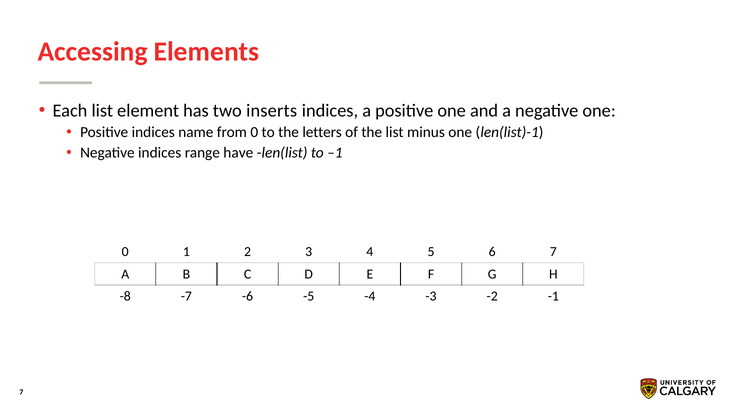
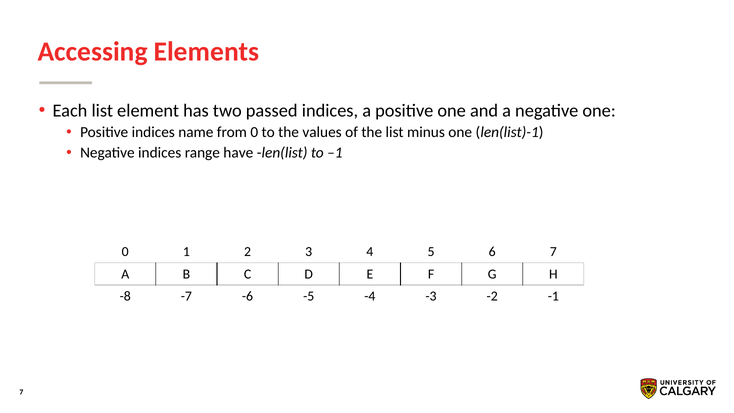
inserts: inserts -> passed
letters: letters -> values
